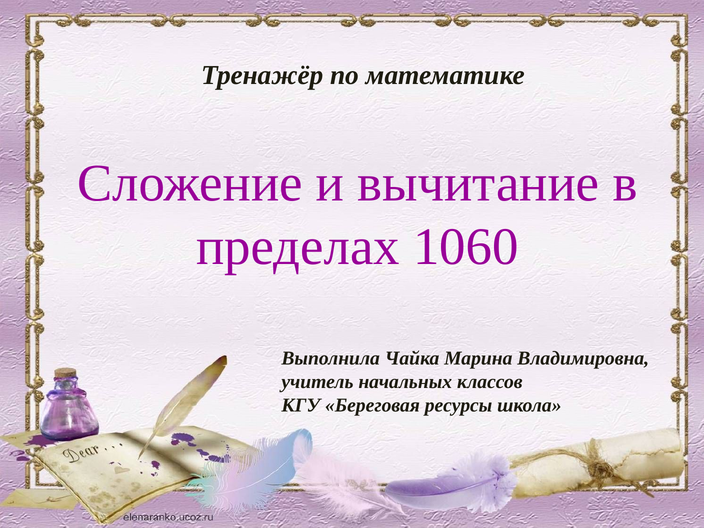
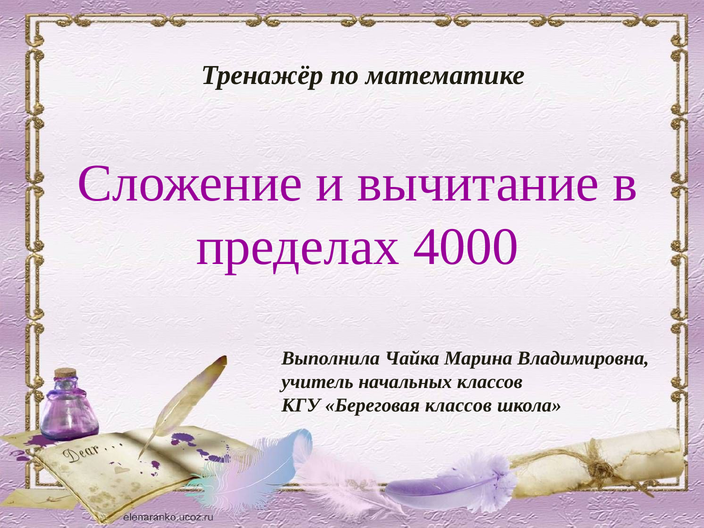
1060: 1060 -> 4000
Береговая ресурсы: ресурсы -> классов
